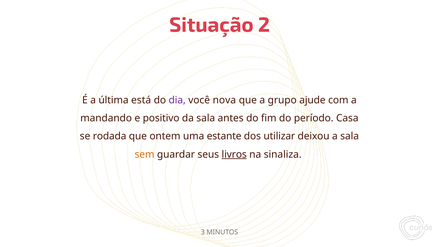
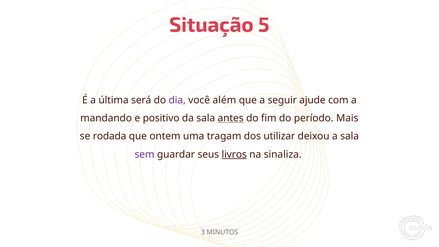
2: 2 -> 5
está: está -> será
nova: nova -> além
grupo: grupo -> seguir
antes underline: none -> present
Casa: Casa -> Mais
estante: estante -> tragam
sem colour: orange -> purple
